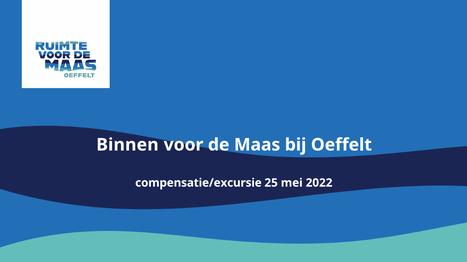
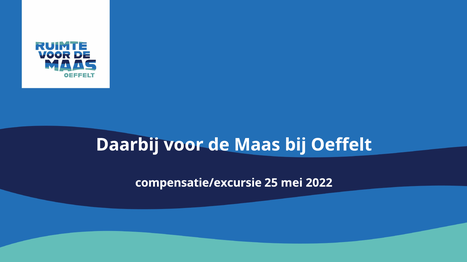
Binnen: Binnen -> Daarbij
